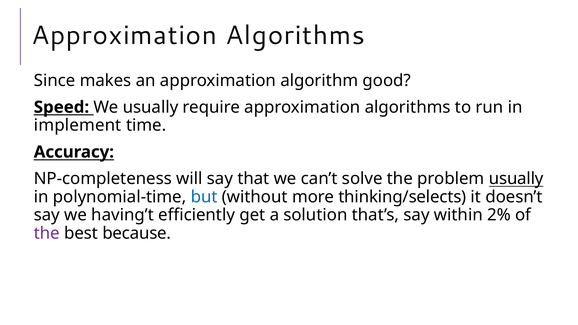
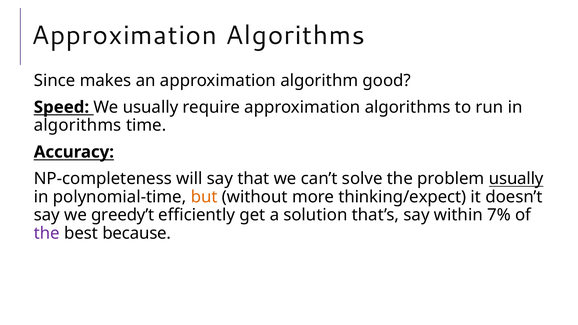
implement at (78, 125): implement -> algorithms
but colour: blue -> orange
thinking/selects: thinking/selects -> thinking/expect
having’t: having’t -> greedy’t
2%: 2% -> 7%
